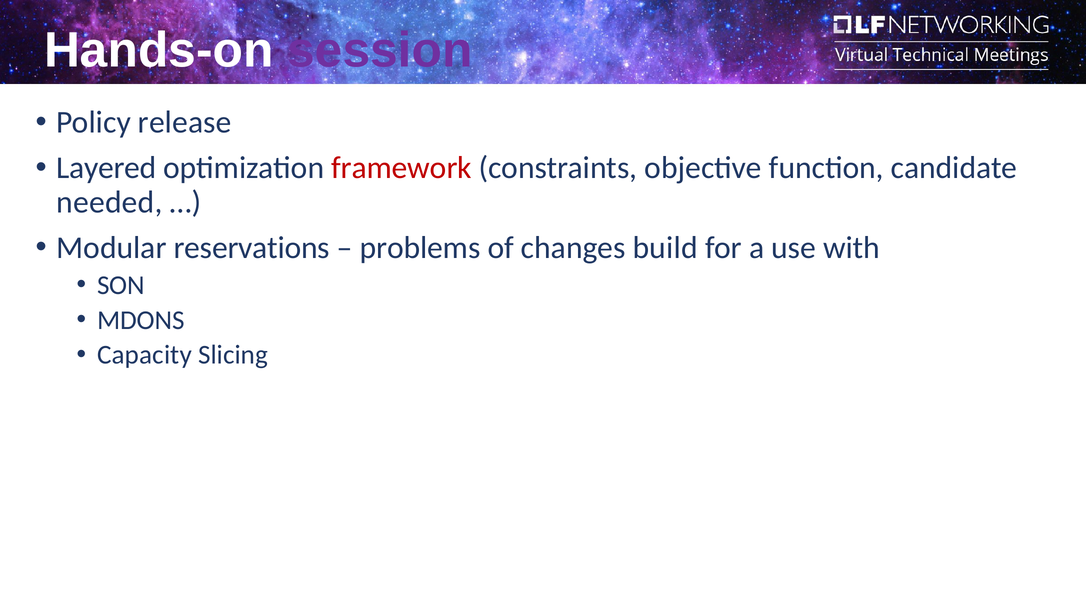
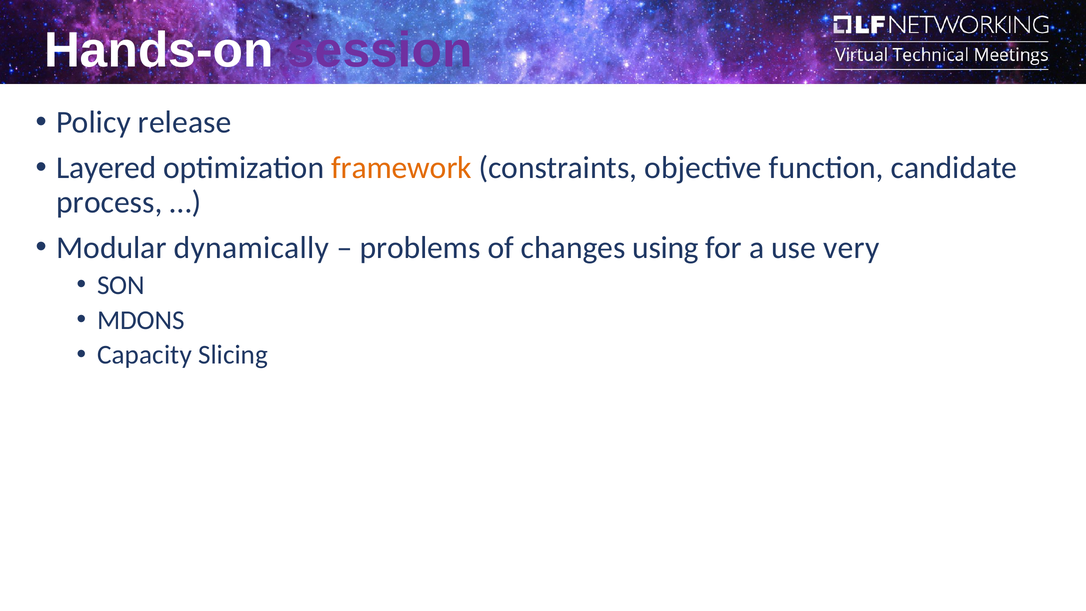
framework colour: red -> orange
needed: needed -> process
reservations: reservations -> dynamically
build: build -> using
with: with -> very
